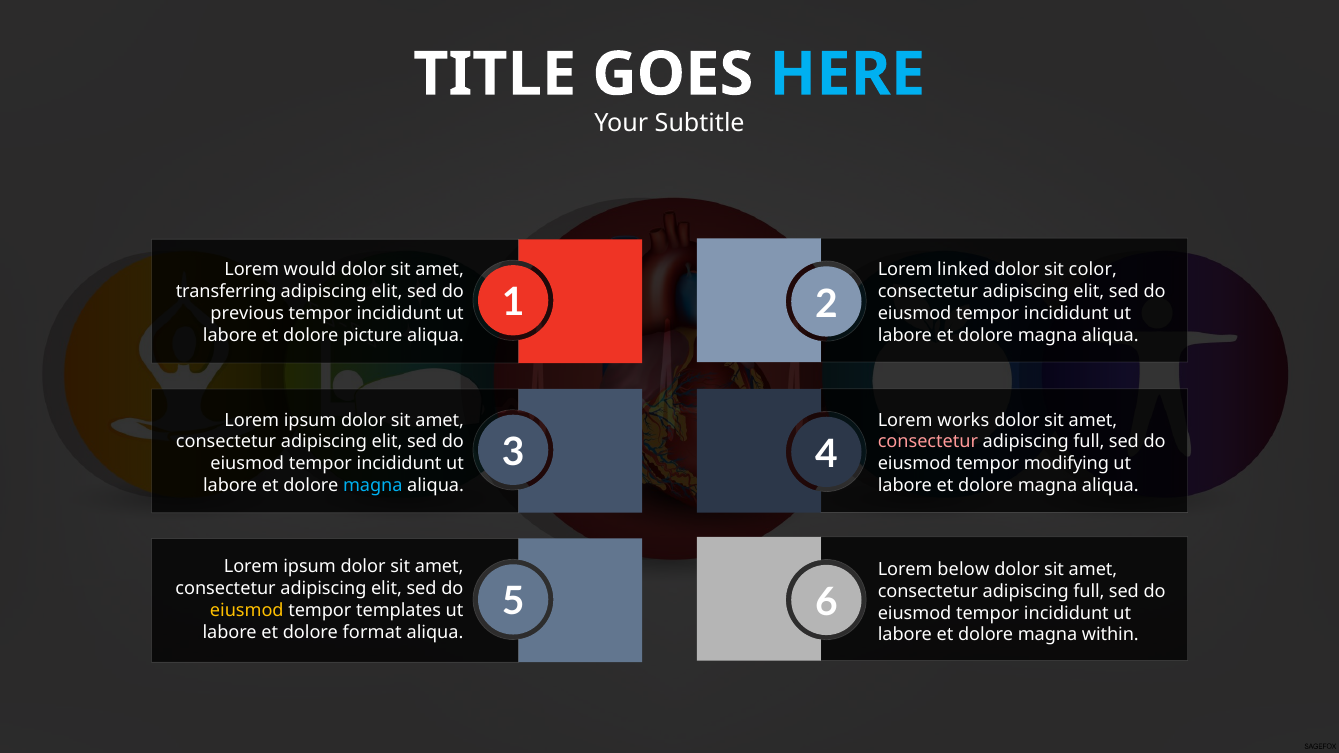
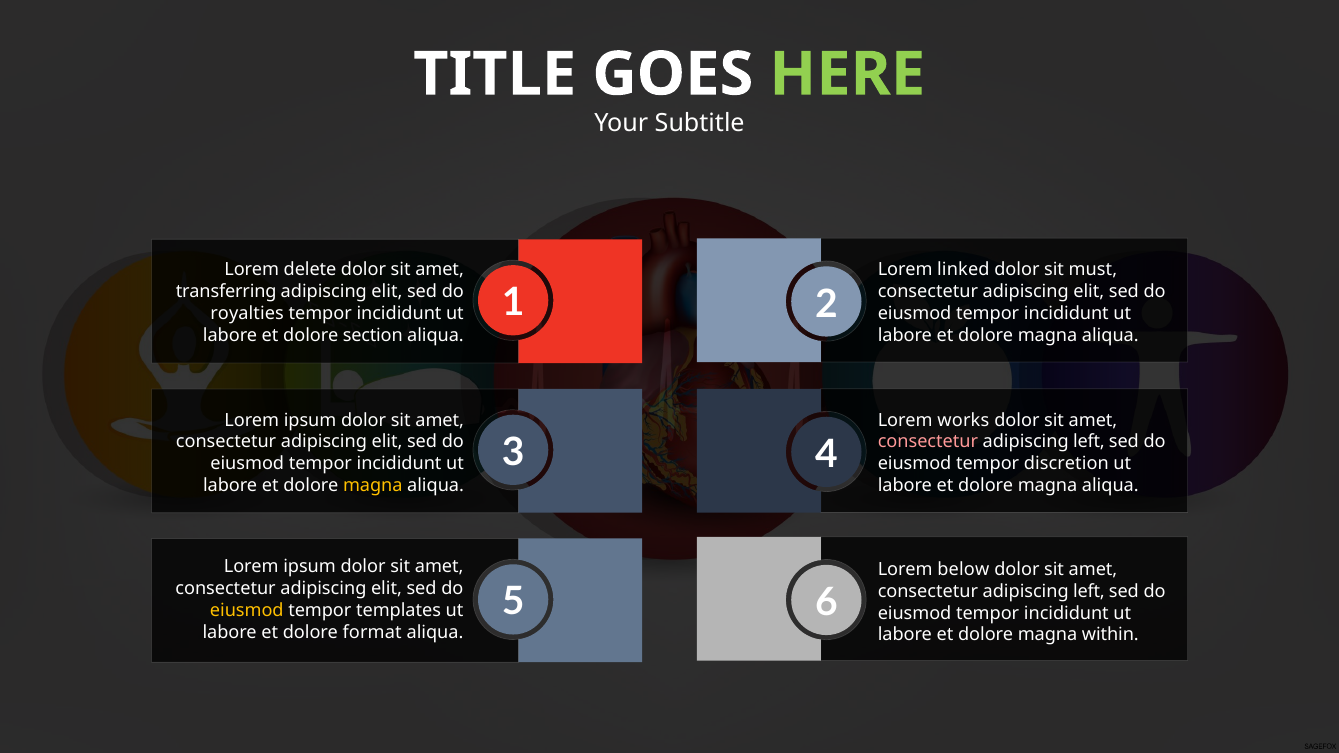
HERE colour: light blue -> light green
would: would -> delete
color: color -> must
previous: previous -> royalties
picture: picture -> section
full at (1089, 442): full -> left
modifying: modifying -> discretion
magna at (373, 486) colour: light blue -> yellow
full at (1089, 591): full -> left
